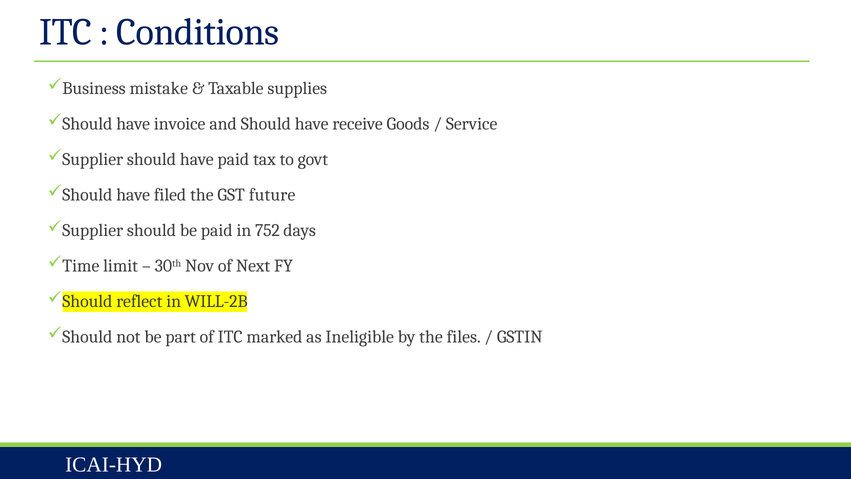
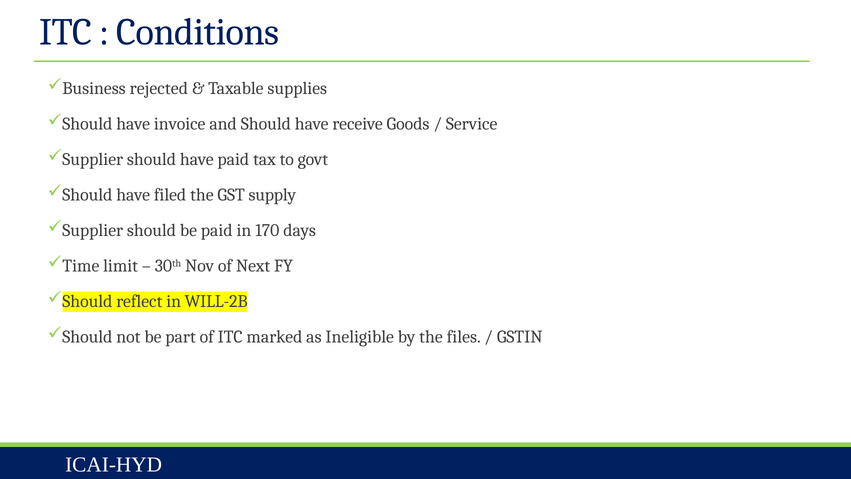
mistake: mistake -> rejected
future: future -> supply
752: 752 -> 170
